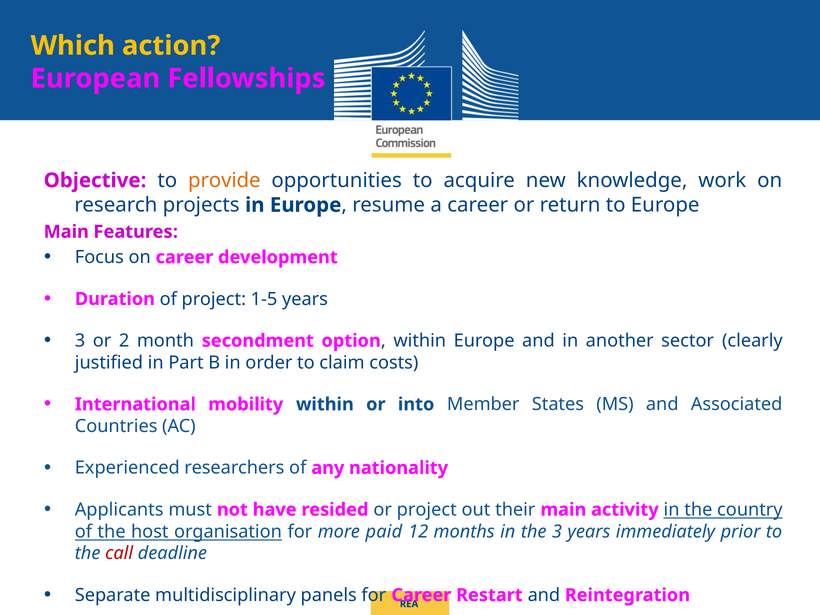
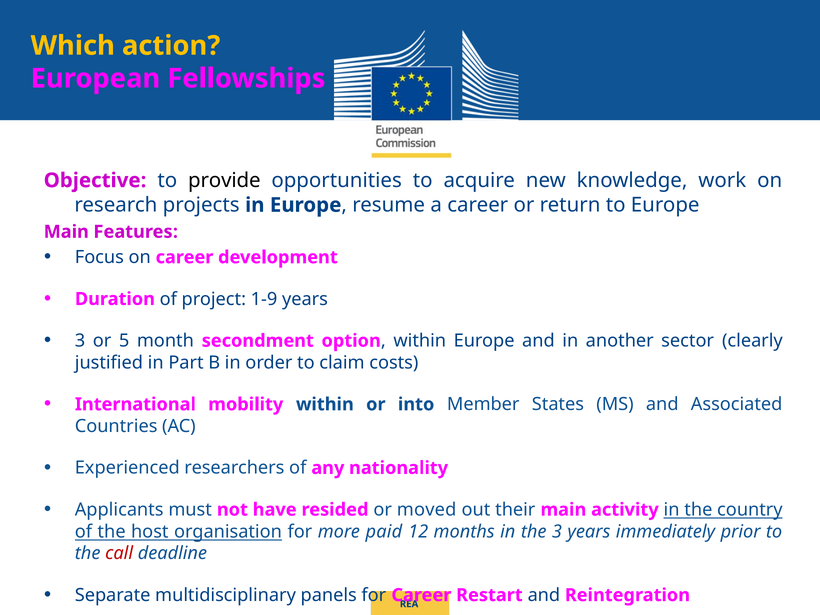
provide colour: orange -> black
1-5: 1-5 -> 1-9
2: 2 -> 5
or project: project -> moved
